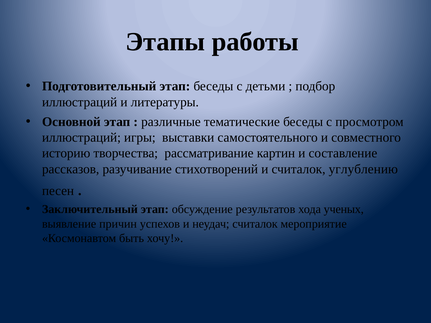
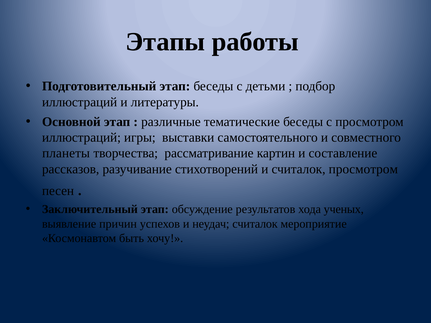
историю: историю -> планеты
считалок углублению: углублению -> просмотром
